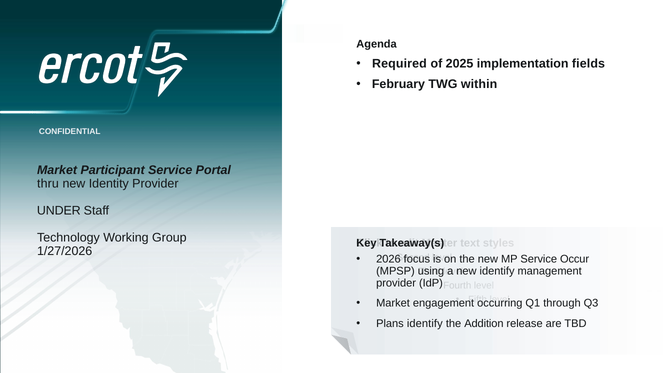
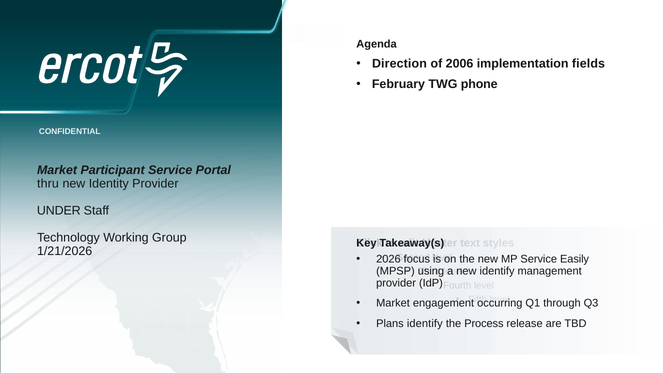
Required: Required -> Direction
2025: 2025 -> 2006
within: within -> phone
1/27/2026: 1/27/2026 -> 1/21/2026
Occur: Occur -> Easily
Addition: Addition -> Process
